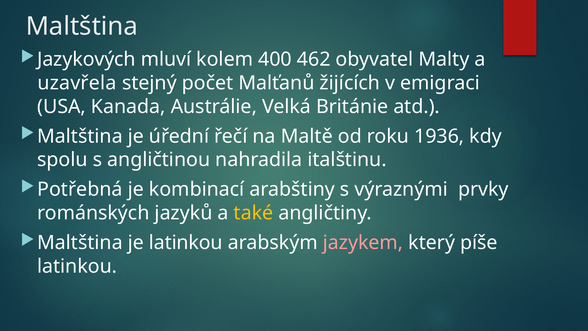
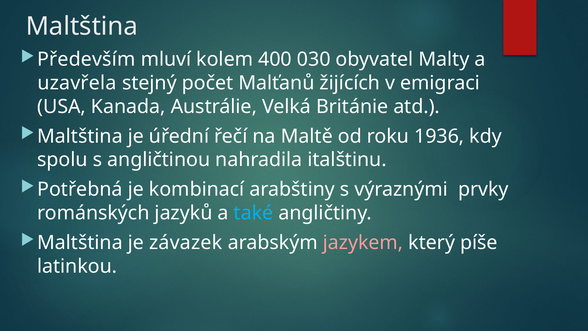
Jazykových: Jazykových -> Především
462: 462 -> 030
také colour: yellow -> light blue
je latinkou: latinkou -> závazek
